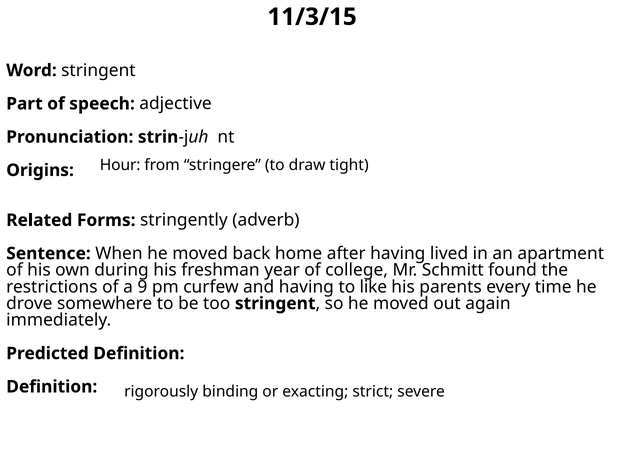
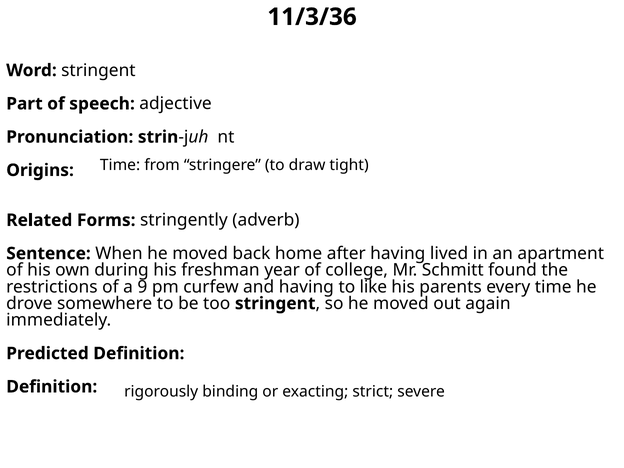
11/3/15: 11/3/15 -> 11/3/36
Hour at (120, 165): Hour -> Time
